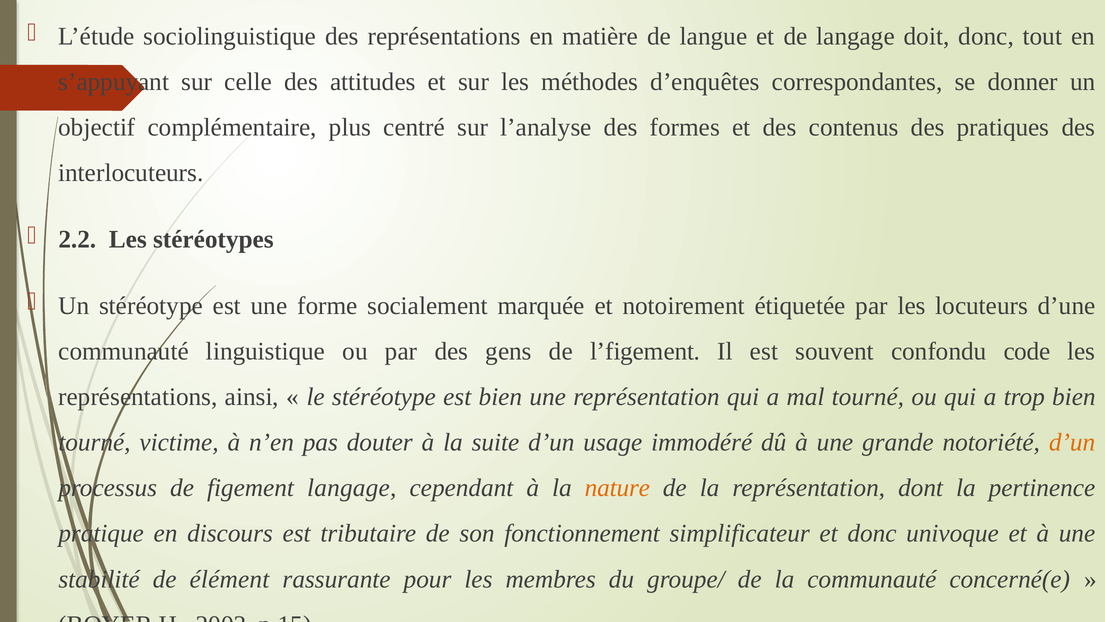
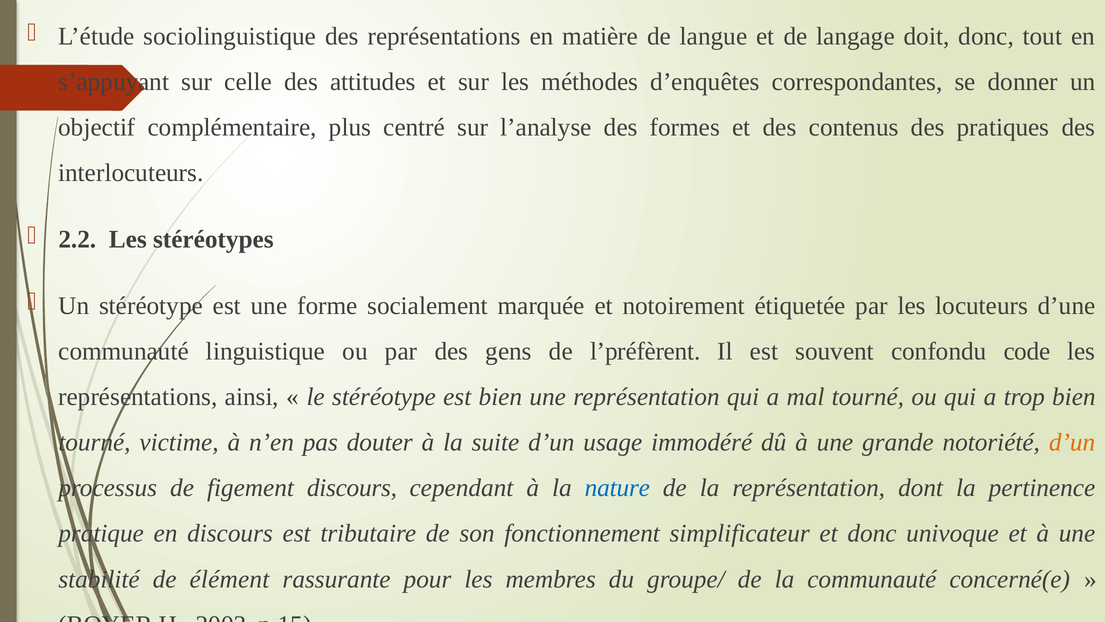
l’figement: l’figement -> l’préfèrent
figement langage: langage -> discours
nature colour: orange -> blue
